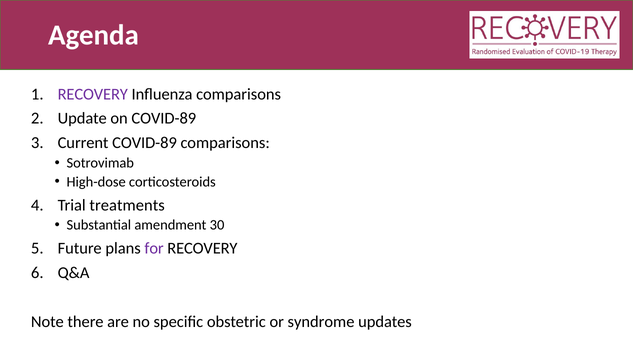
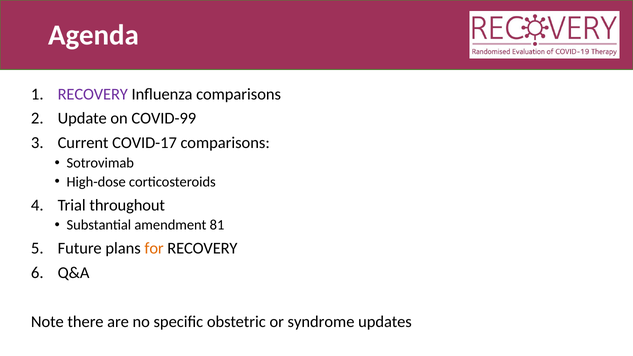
on COVID-89: COVID-89 -> COVID-99
Current COVID-89: COVID-89 -> COVID-17
treatments: treatments -> throughout
30: 30 -> 81
for colour: purple -> orange
